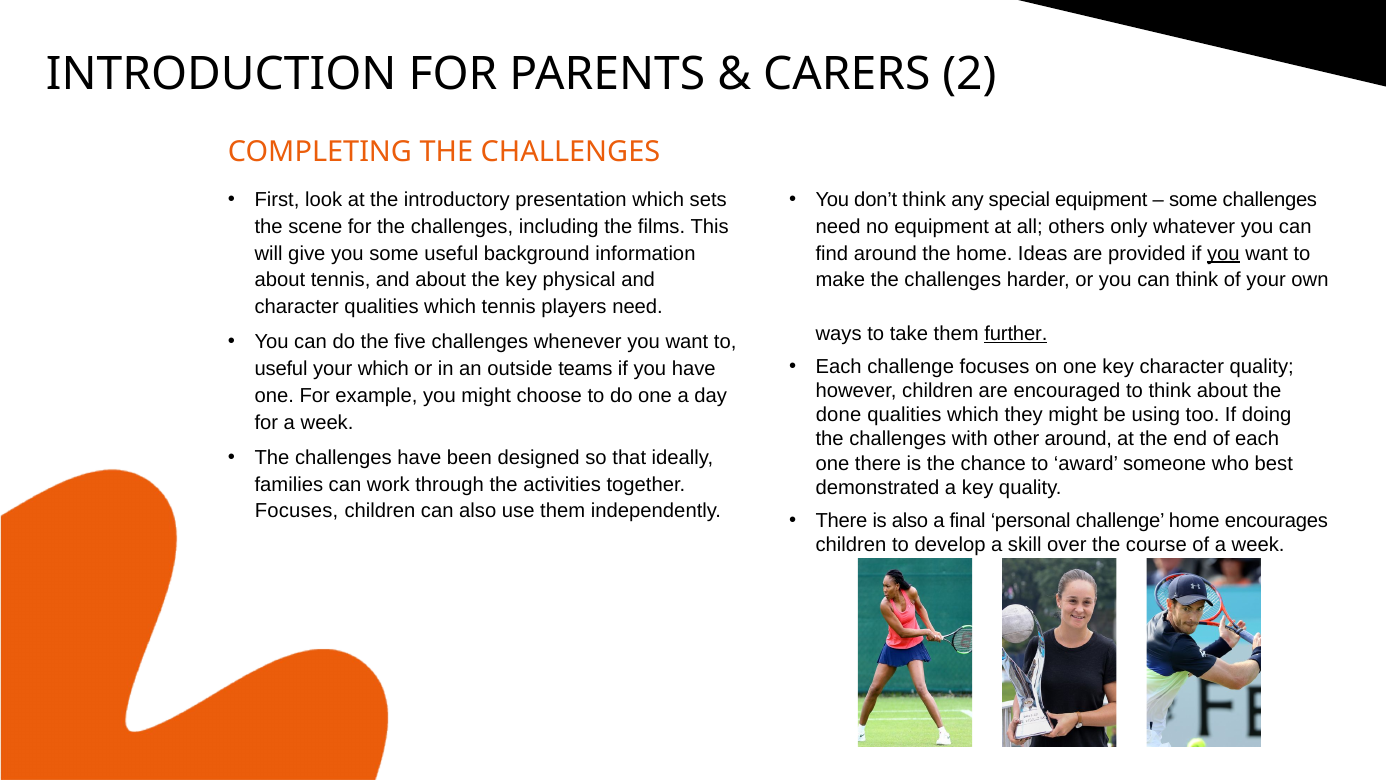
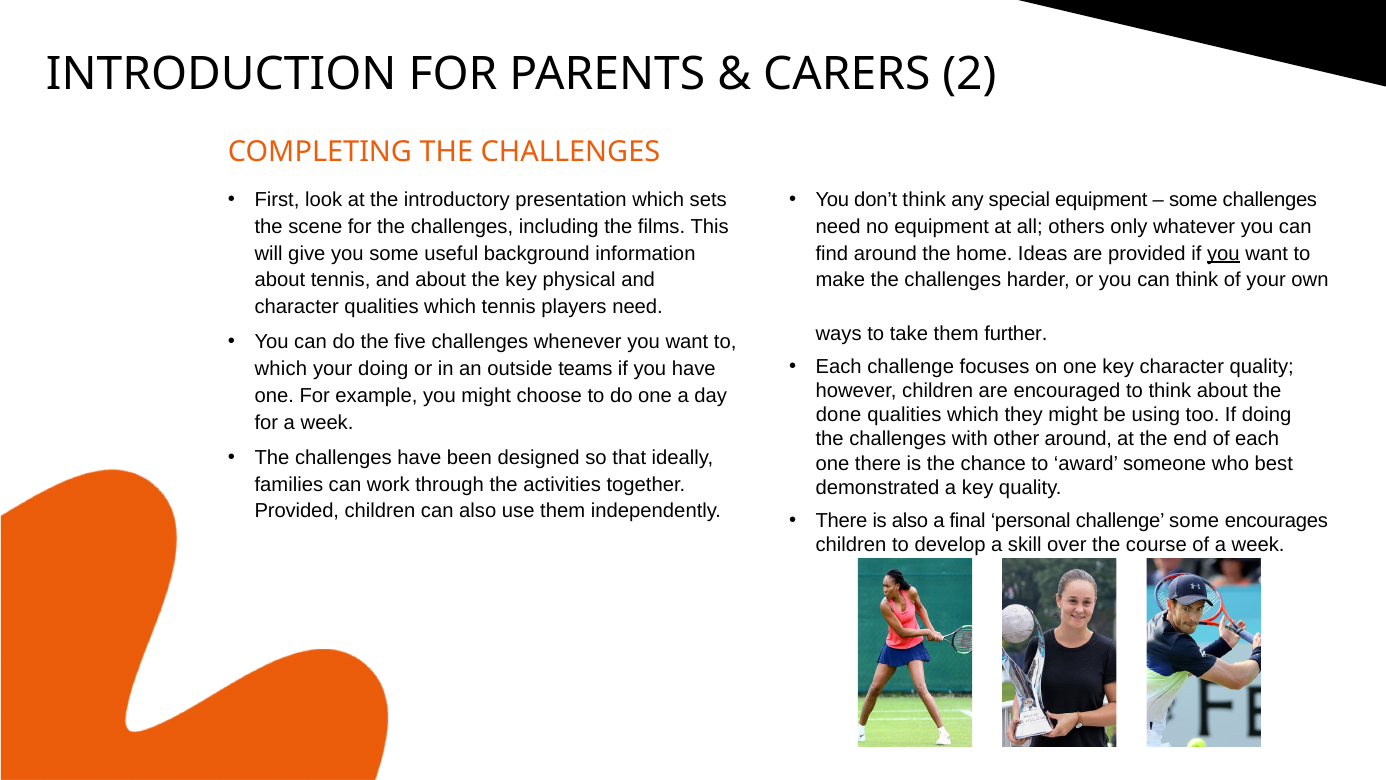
further underline: present -> none
useful at (281, 369): useful -> which
your which: which -> doing
Focuses at (297, 511): Focuses -> Provided
challenge home: home -> some
